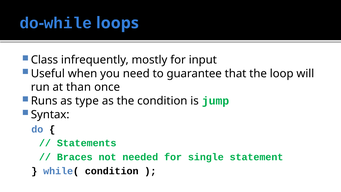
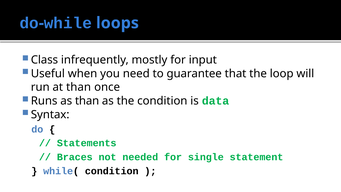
as type: type -> than
jump: jump -> data
